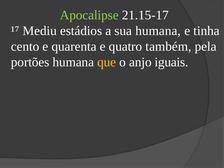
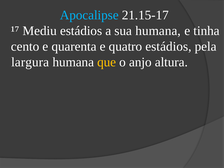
Apocalipse colour: light green -> light blue
quatro também: também -> estádios
portões: portões -> largura
iguais: iguais -> altura
